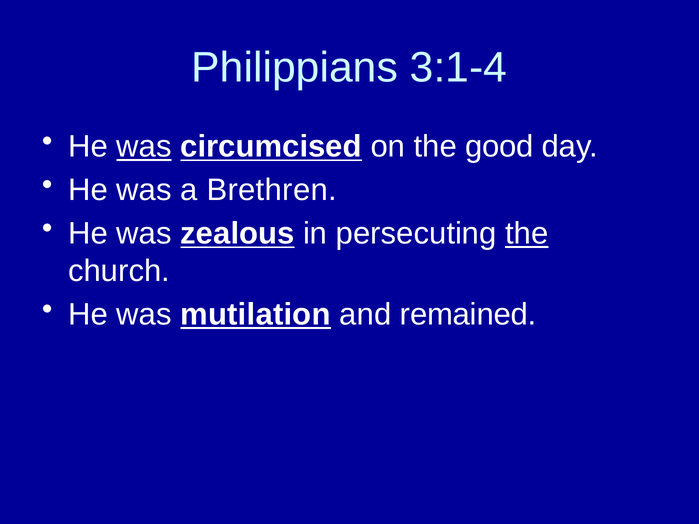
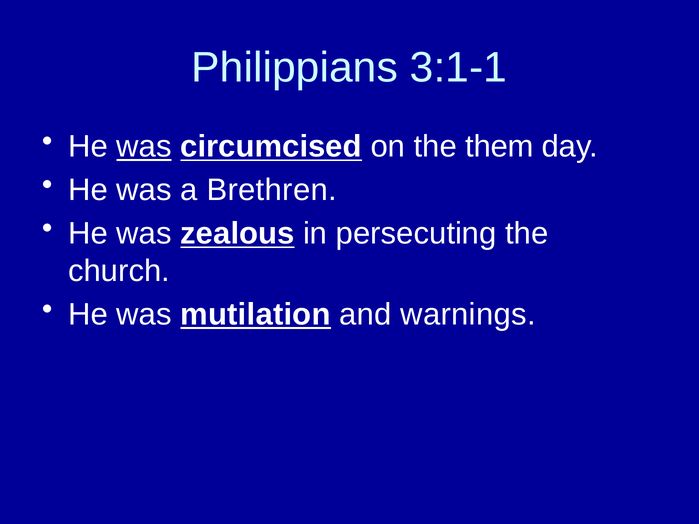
3:1-4: 3:1-4 -> 3:1-1
good: good -> them
the at (527, 234) underline: present -> none
remained: remained -> warnings
